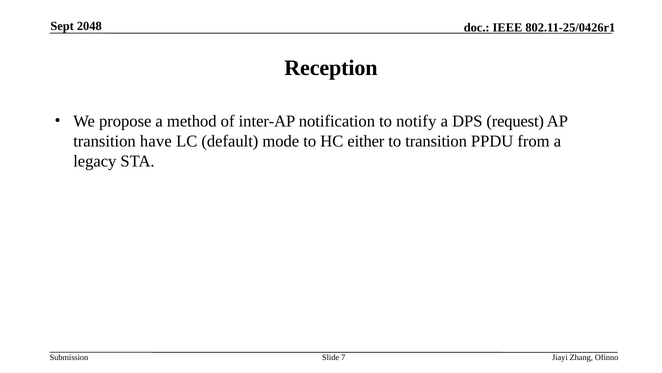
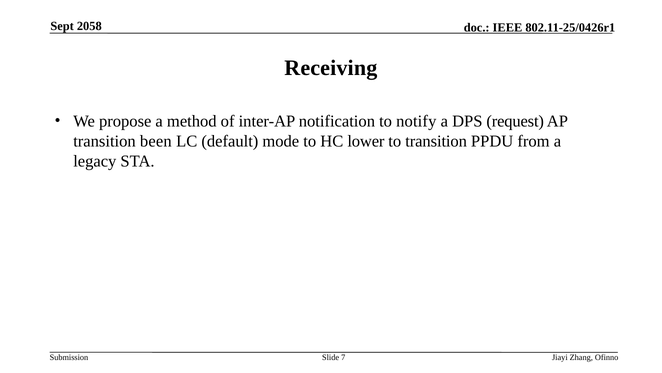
2048: 2048 -> 2058
Reception: Reception -> Receiving
have: have -> been
either: either -> lower
